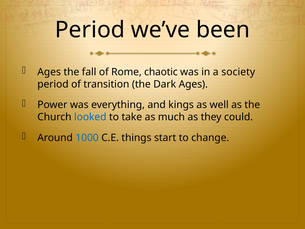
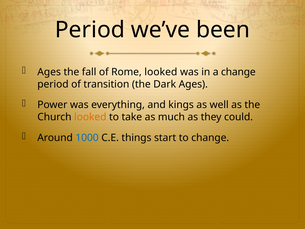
Rome chaotic: chaotic -> looked
a society: society -> change
looked at (90, 117) colour: blue -> orange
